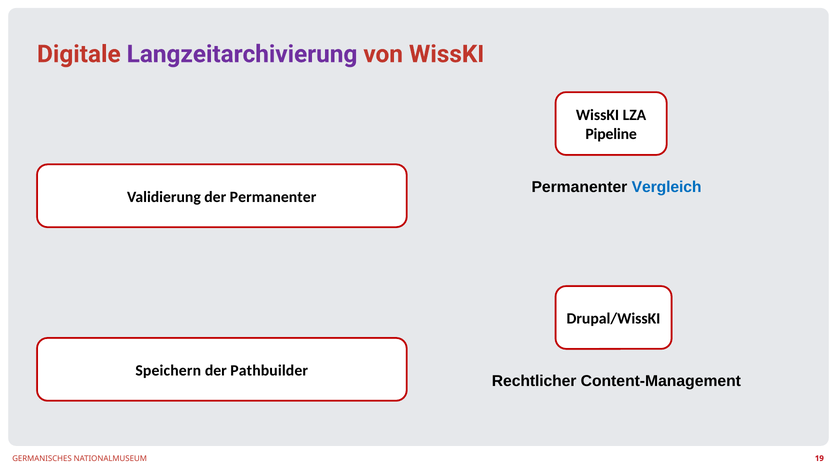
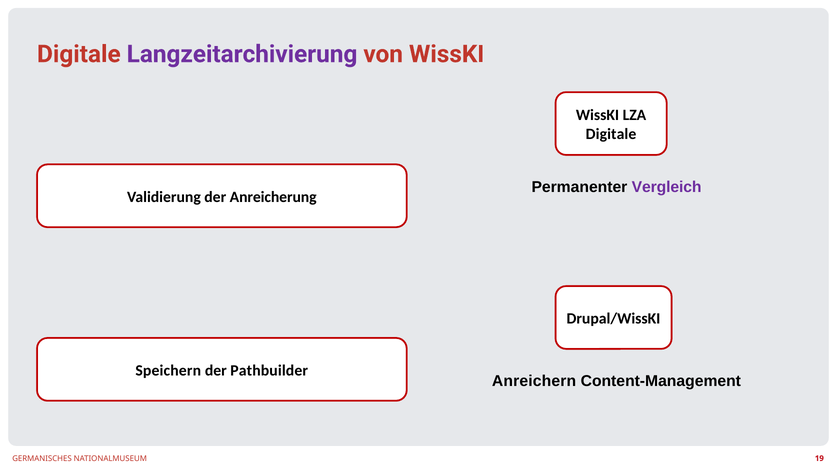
Pipeline at (611, 134): Pipeline -> Digitale
Vergleich colour: blue -> purple
der Permanenter: Permanenter -> Anreicherung
Rechtlicher: Rechtlicher -> Anreichern
